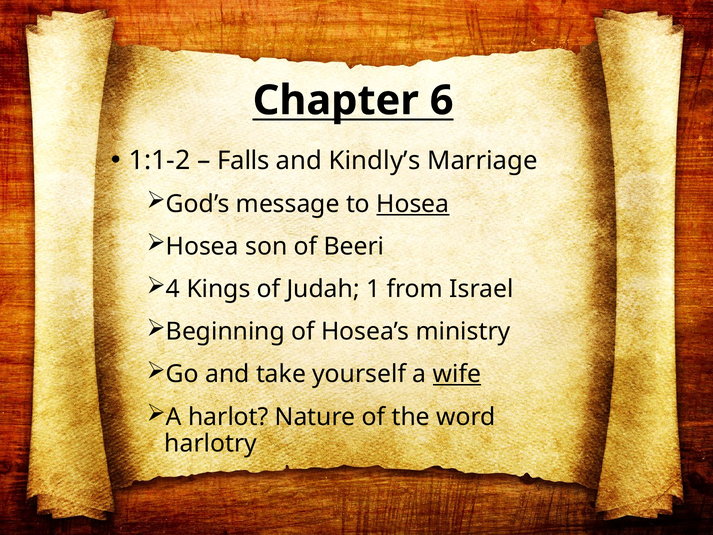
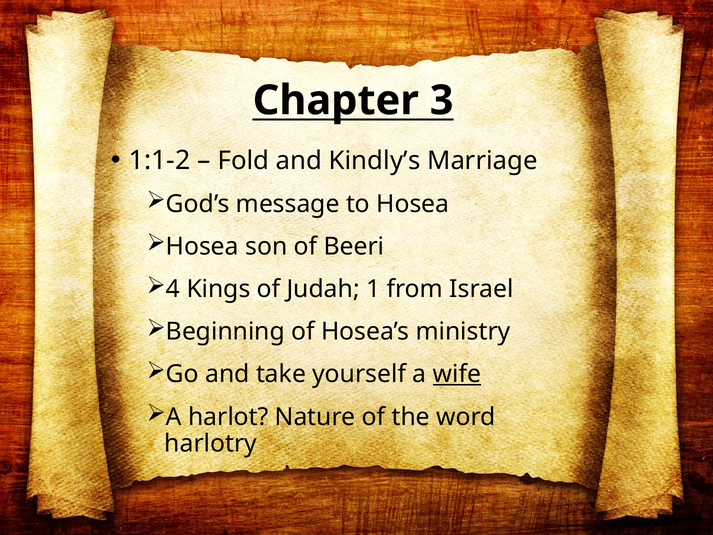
6: 6 -> 3
Falls: Falls -> Fold
Hosea at (413, 204) underline: present -> none
